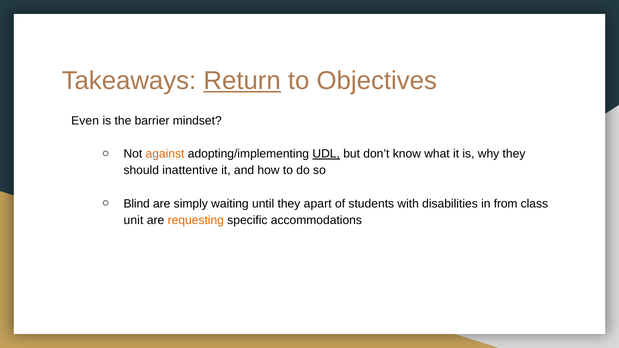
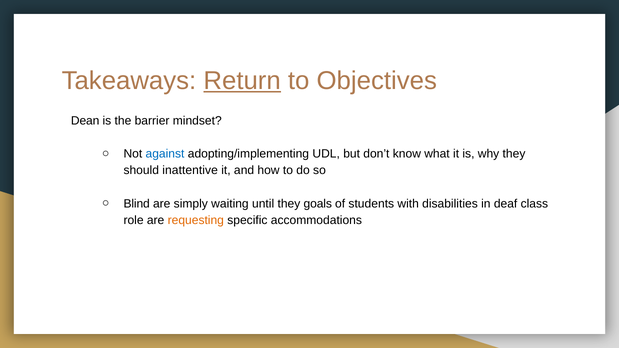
Even: Even -> Dean
against colour: orange -> blue
UDL underline: present -> none
apart: apart -> goals
from: from -> deaf
unit: unit -> role
